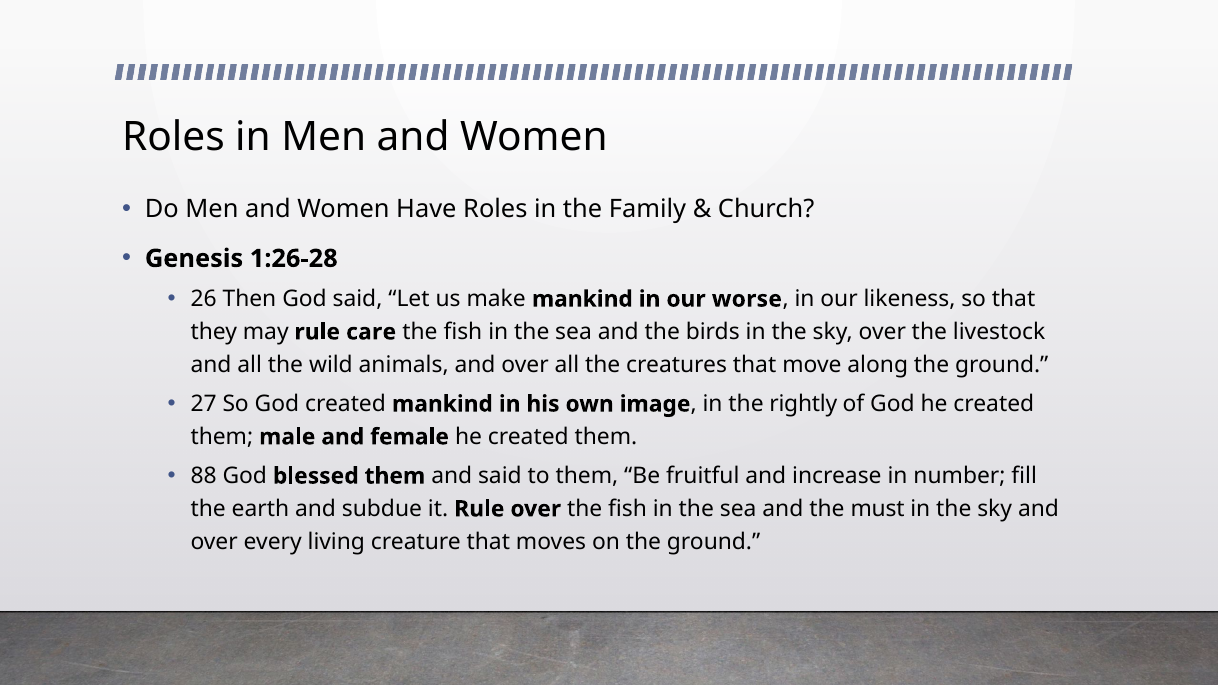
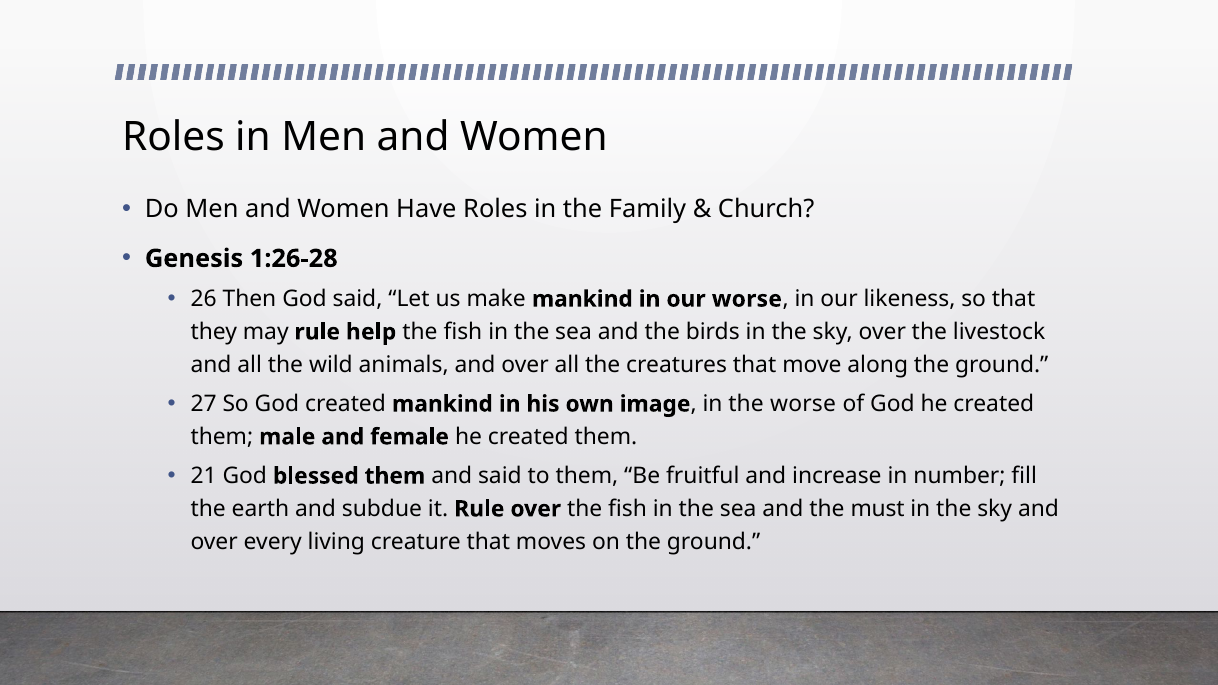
care: care -> help
the rightly: rightly -> worse
88: 88 -> 21
